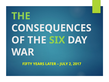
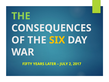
SIX colour: light green -> yellow
